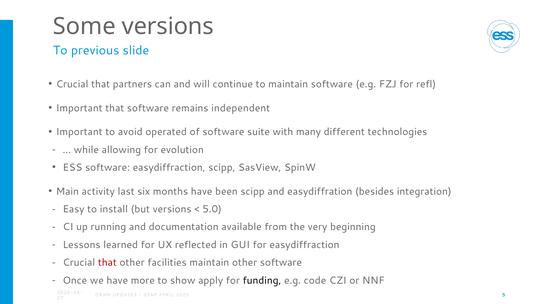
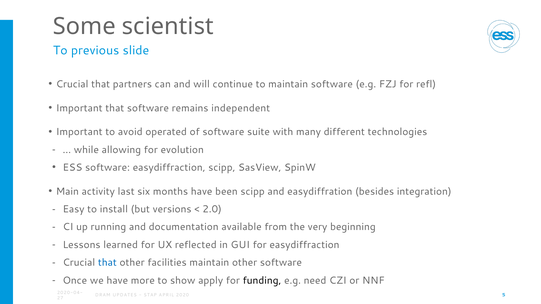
Some versions: versions -> scientist
5.0: 5.0 -> 2.0
that at (107, 263) colour: red -> blue
code: code -> need
